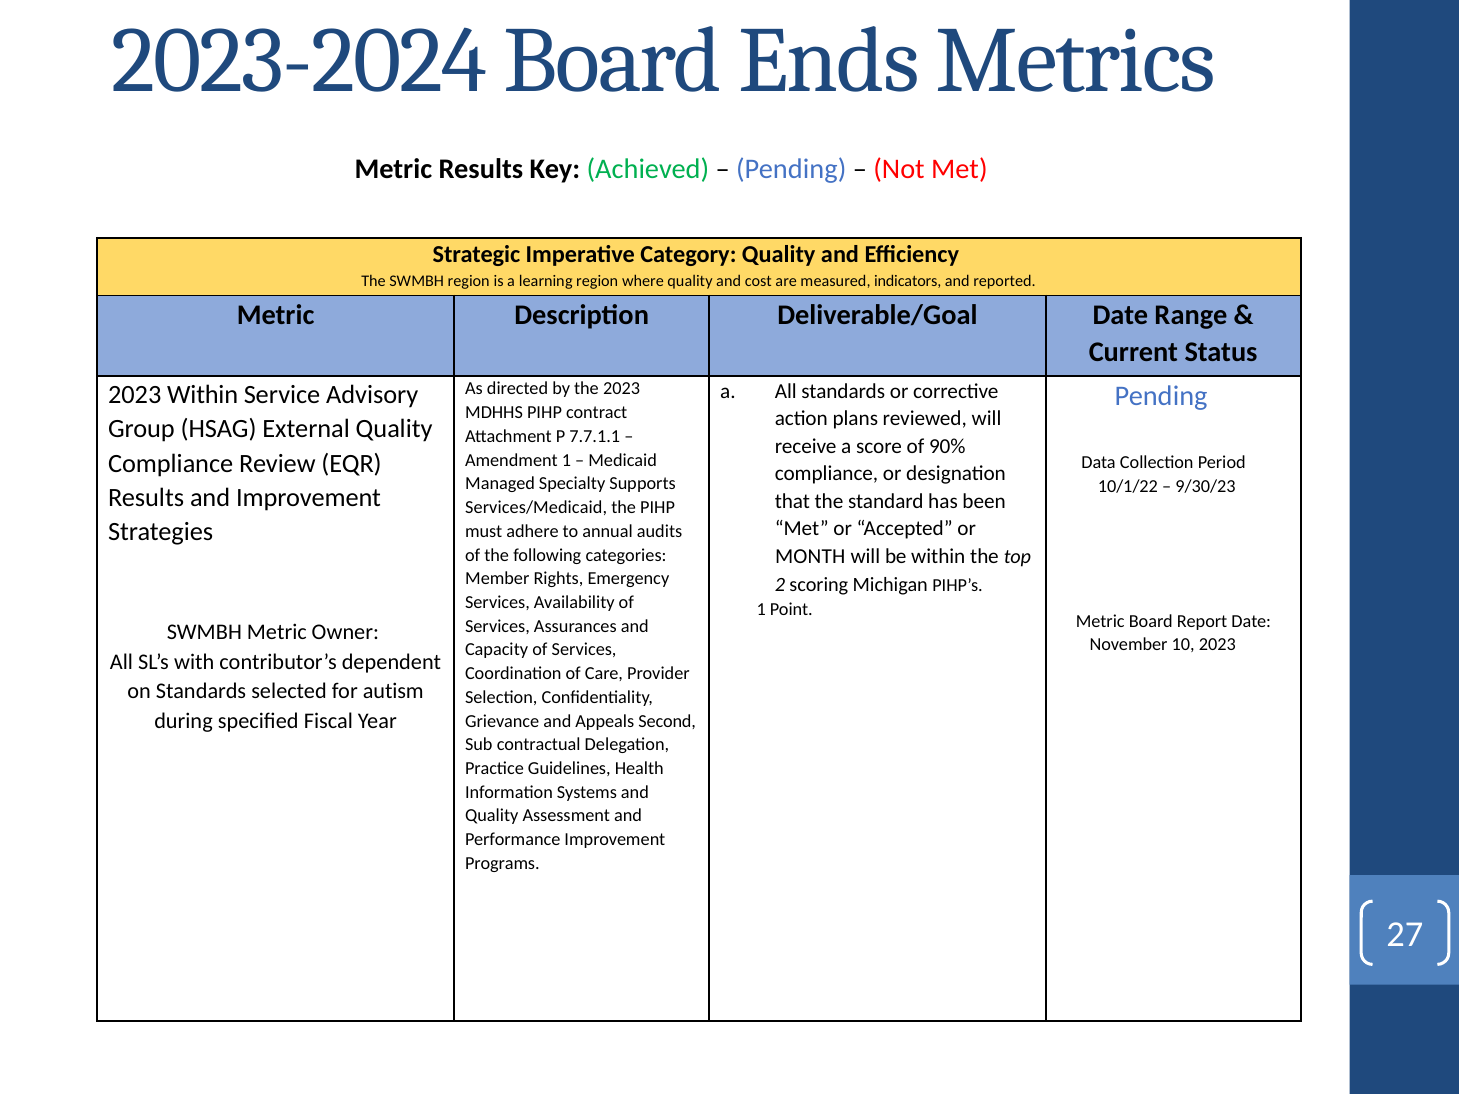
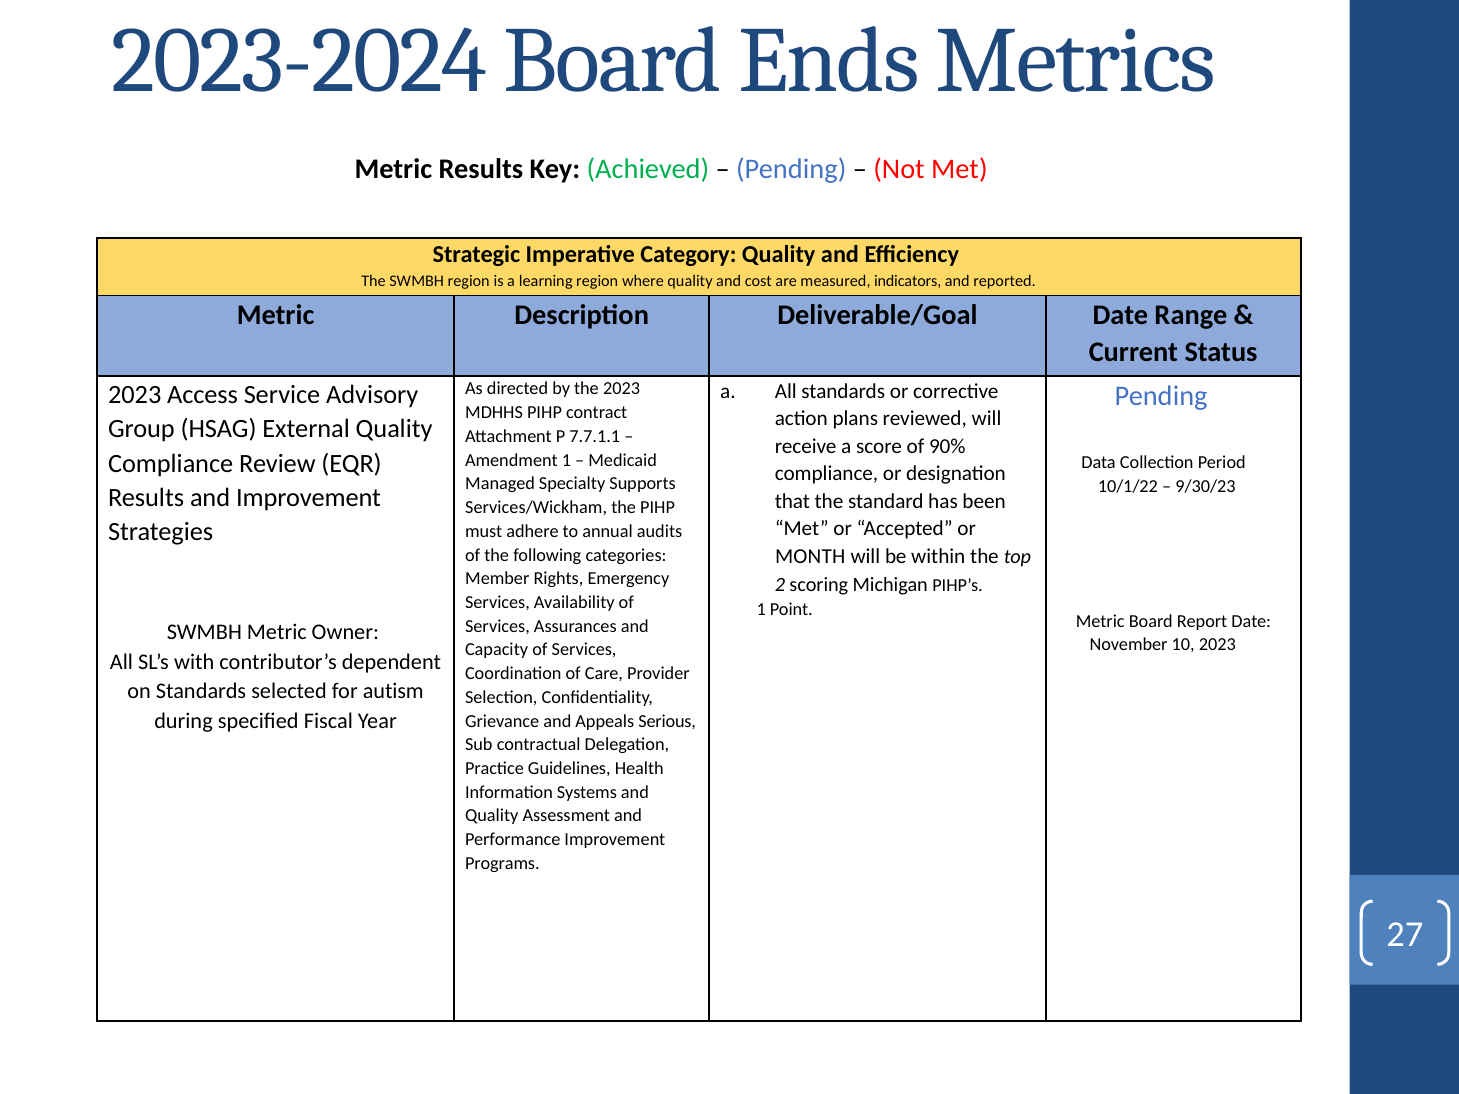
2023 Within: Within -> Access
Services/Medicaid: Services/Medicaid -> Services/Wickham
Second: Second -> Serious
